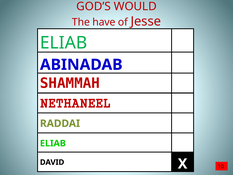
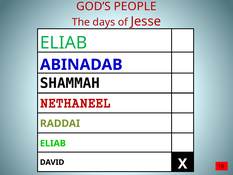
WOULD: WOULD -> PEOPLE
have: have -> days
SHAMMAH colour: red -> black
